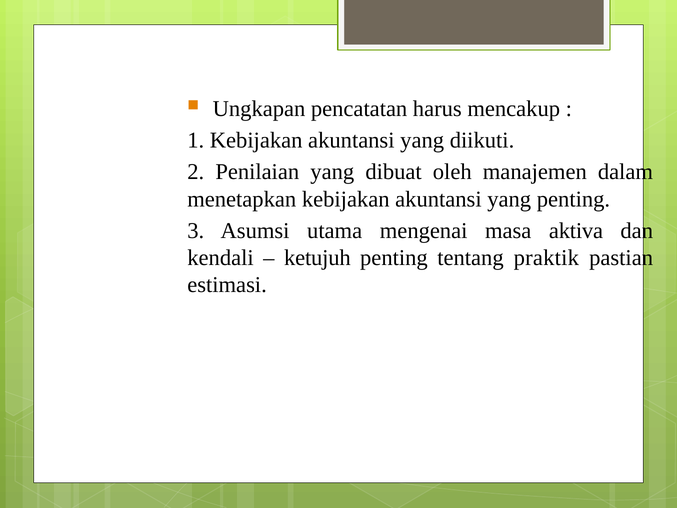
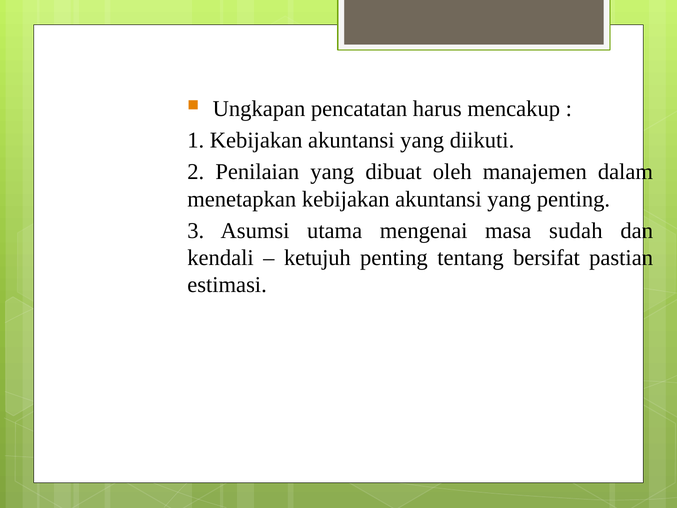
aktiva: aktiva -> sudah
praktik: praktik -> bersifat
